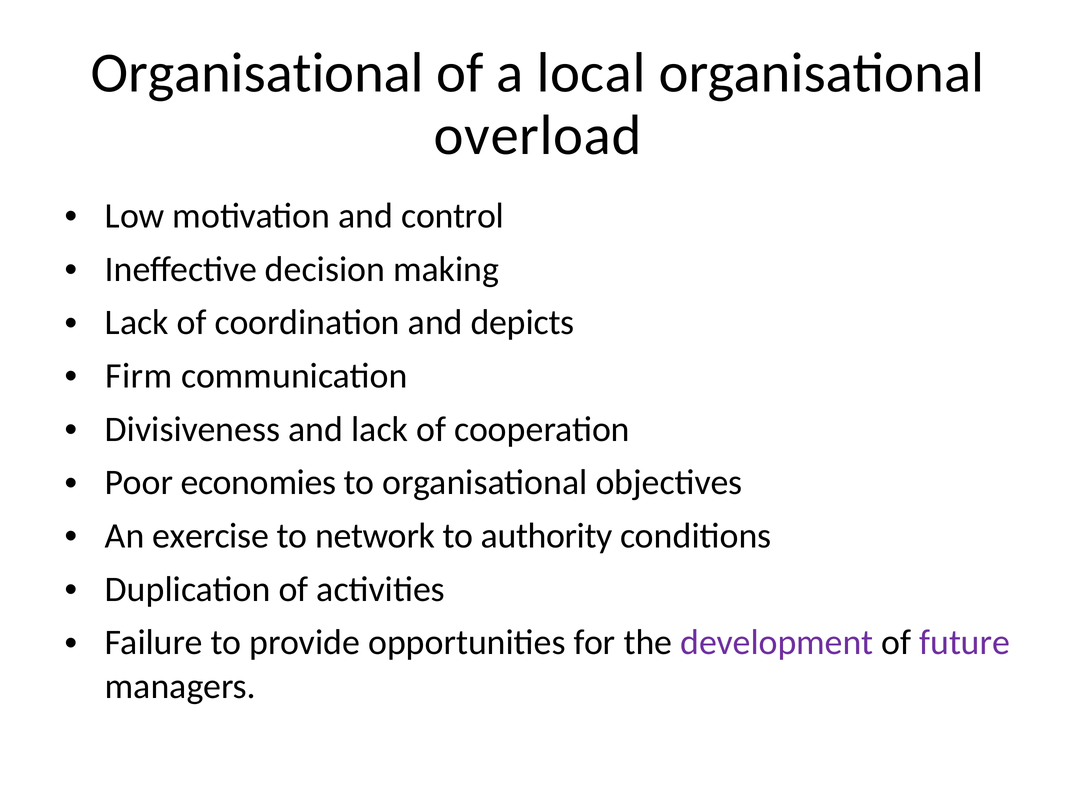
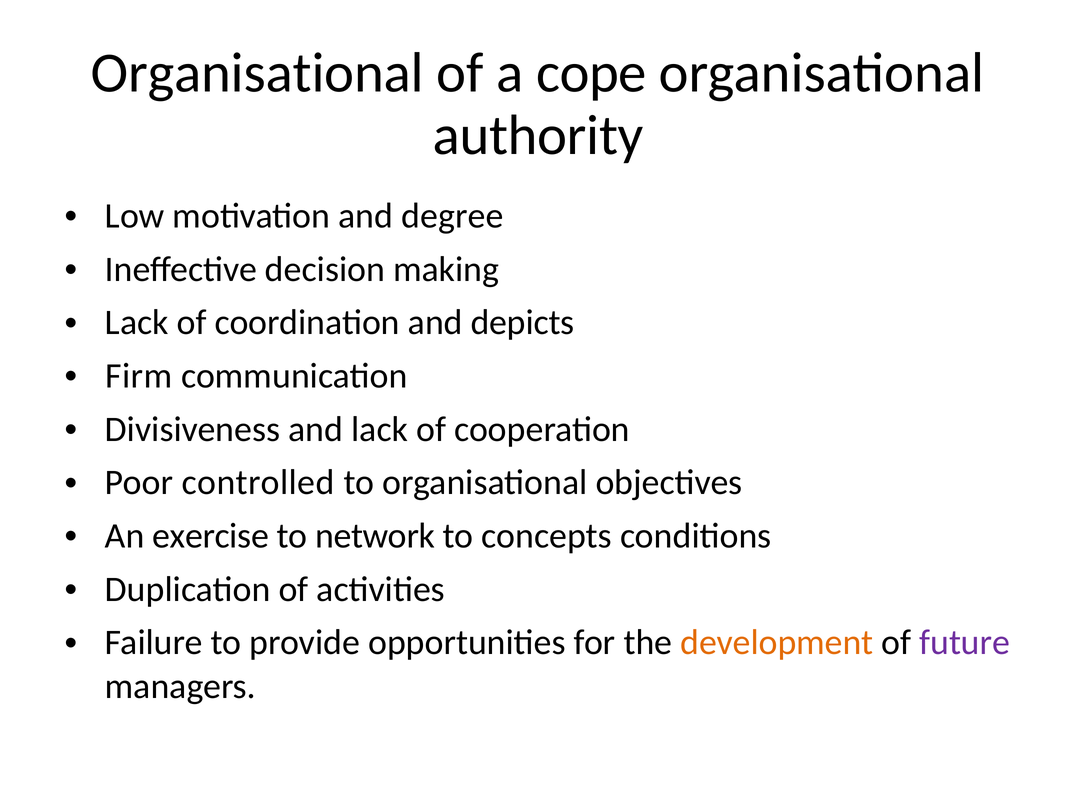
local: local -> cope
overload: overload -> authority
control: control -> degree
economies: economies -> controlled
authority: authority -> concepts
development colour: purple -> orange
